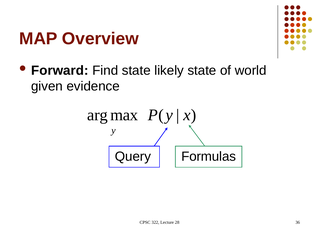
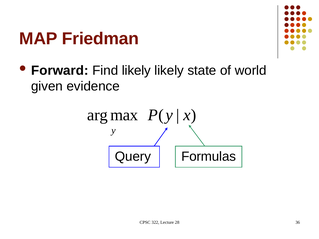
Overview: Overview -> Friedman
Find state: state -> likely
